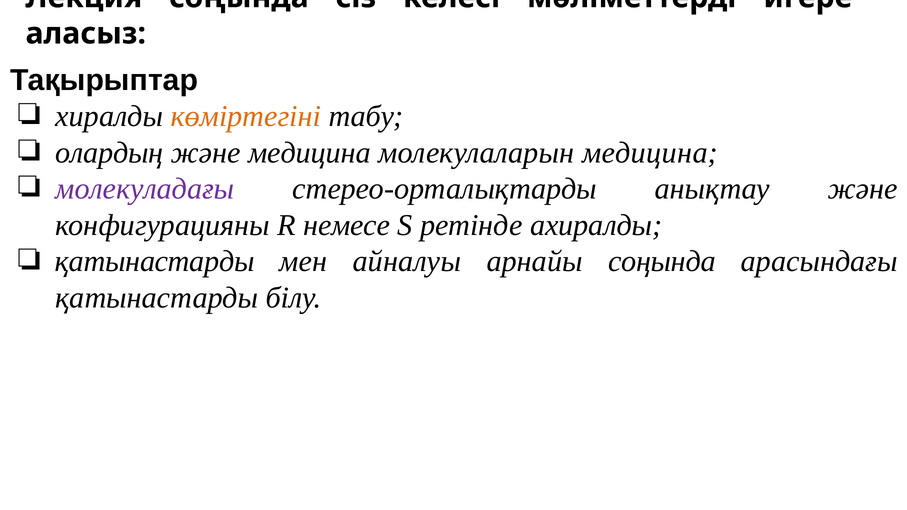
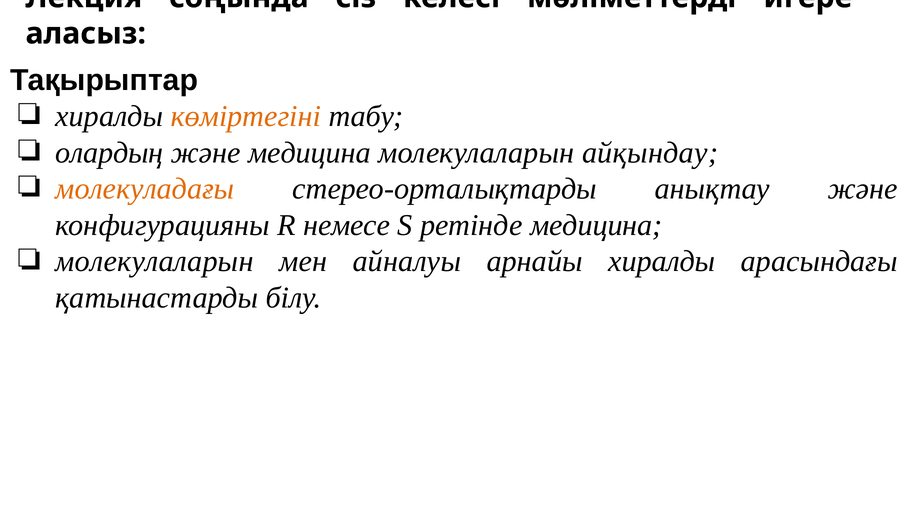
молекулаларын медицина: медицина -> айқындау
молекуладағы colour: purple -> orange
ретінде ахиралды: ахиралды -> медицина
қатынастарды at (155, 262): қатынастарды -> молекулаларын
арнайы соңында: соңында -> хиралды
